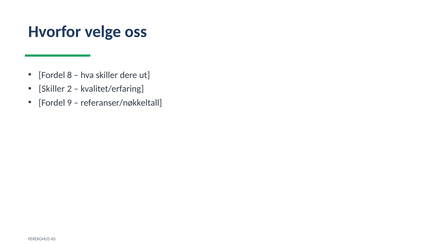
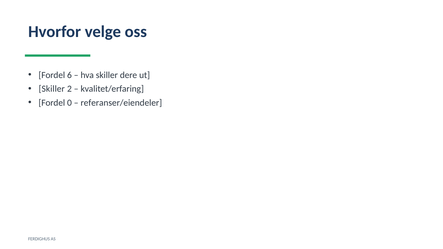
8: 8 -> 6
9: 9 -> 0
referanser/nøkkeltall: referanser/nøkkeltall -> referanser/eiendeler
